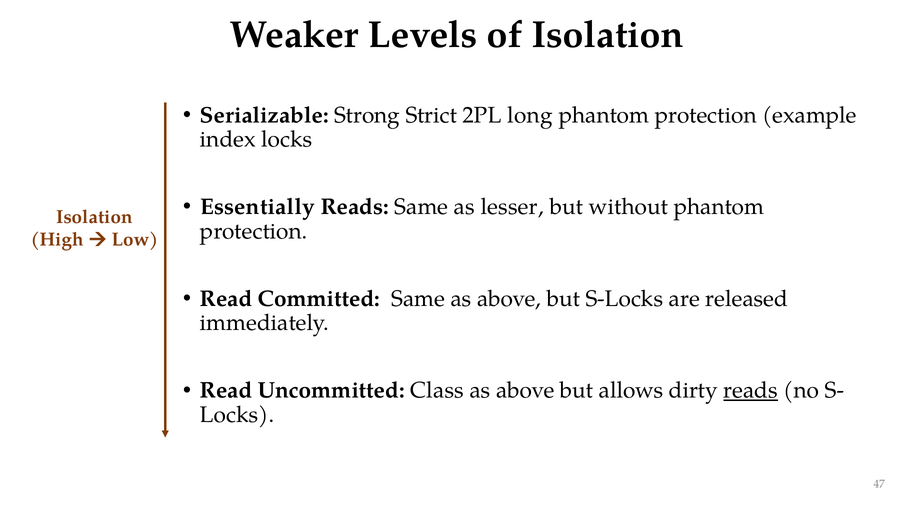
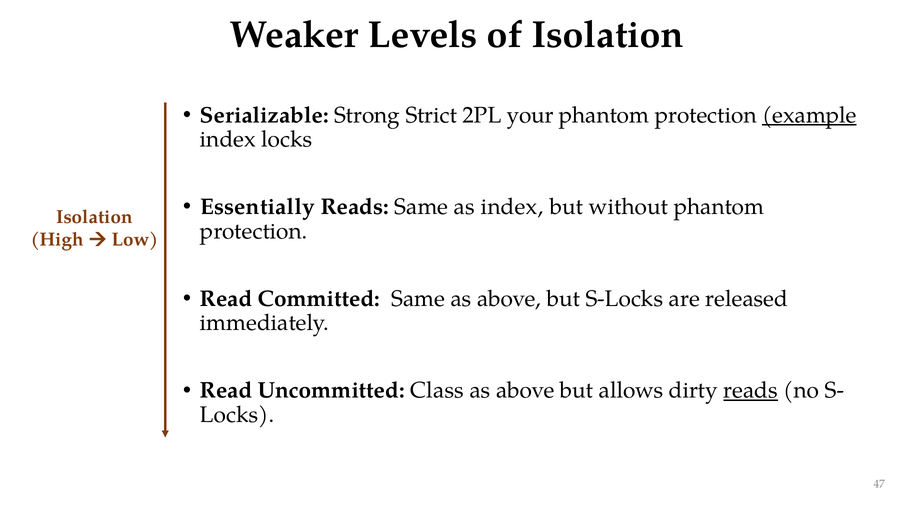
long: long -> your
example underline: none -> present
as lesser: lesser -> index
